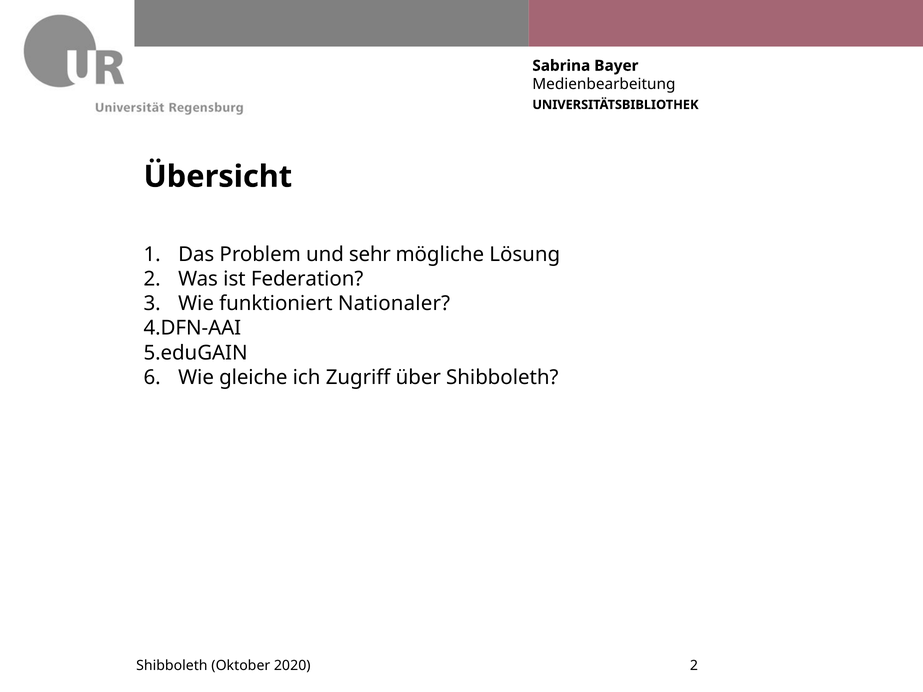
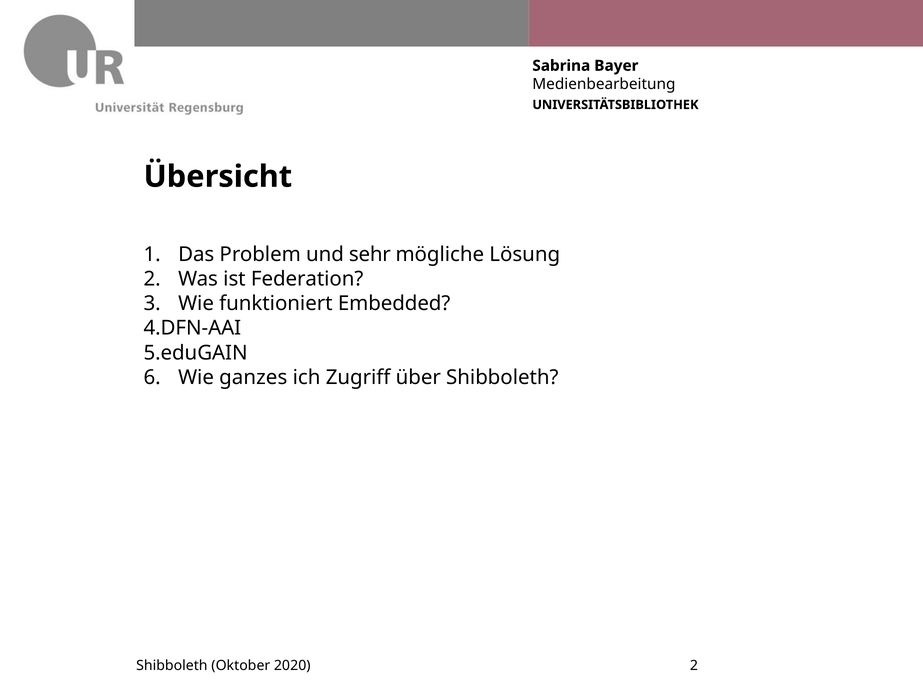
Nationaler: Nationaler -> Embedded
gleiche: gleiche -> ganzes
